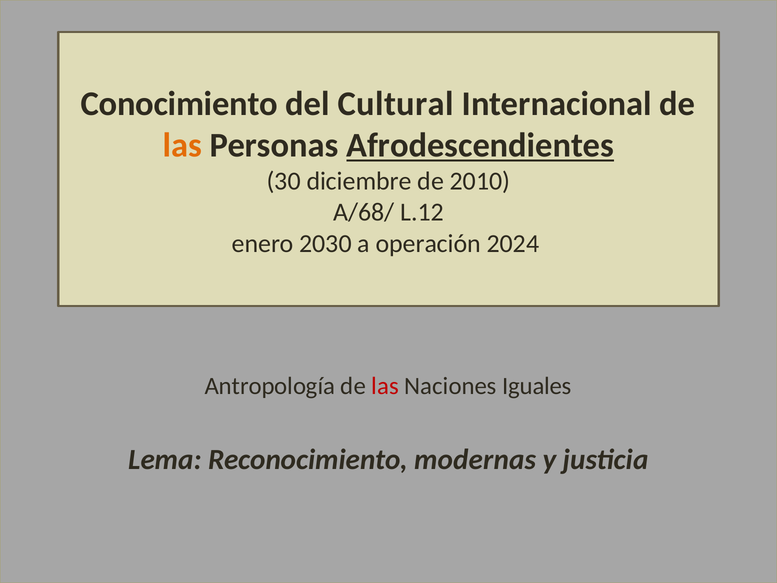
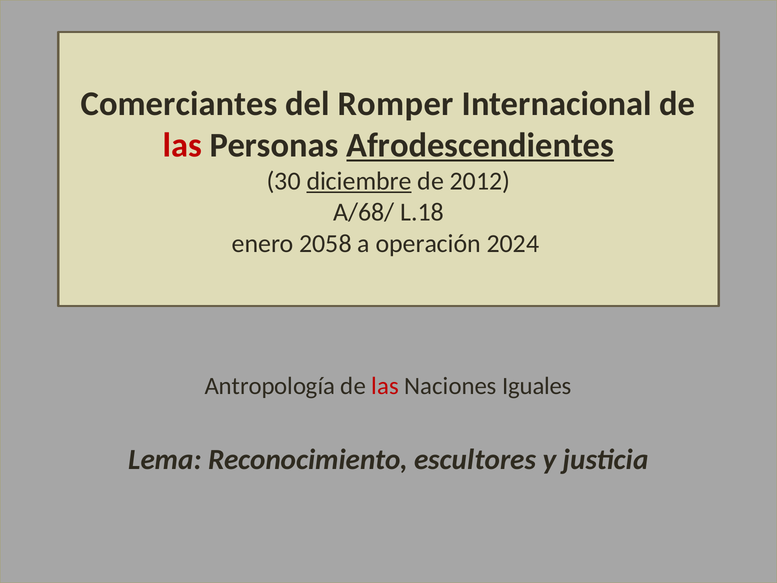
Conocimiento: Conocimiento -> Comerciantes
Cultural: Cultural -> Romper
las at (182, 146) colour: orange -> red
diciembre underline: none -> present
2010: 2010 -> 2012
L.12: L.12 -> L.18
2030: 2030 -> 2058
modernas: modernas -> escultores
